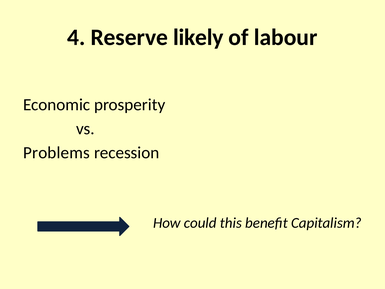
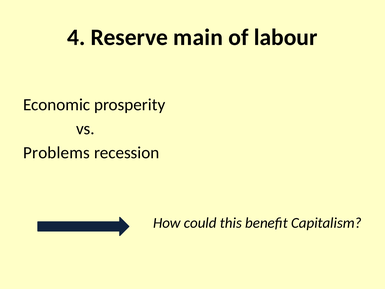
likely: likely -> main
